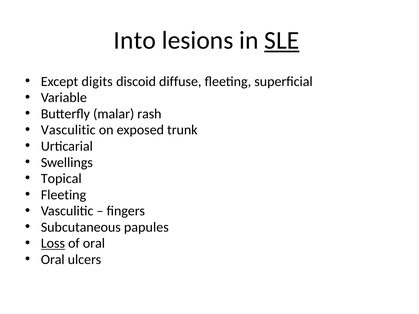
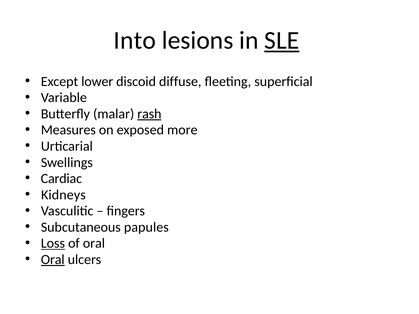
digits: digits -> lower
rash underline: none -> present
Vasculitic at (68, 130): Vasculitic -> Measures
trunk: trunk -> more
Topical: Topical -> Cardiac
Fleeting at (64, 195): Fleeting -> Kidneys
Oral at (53, 260) underline: none -> present
